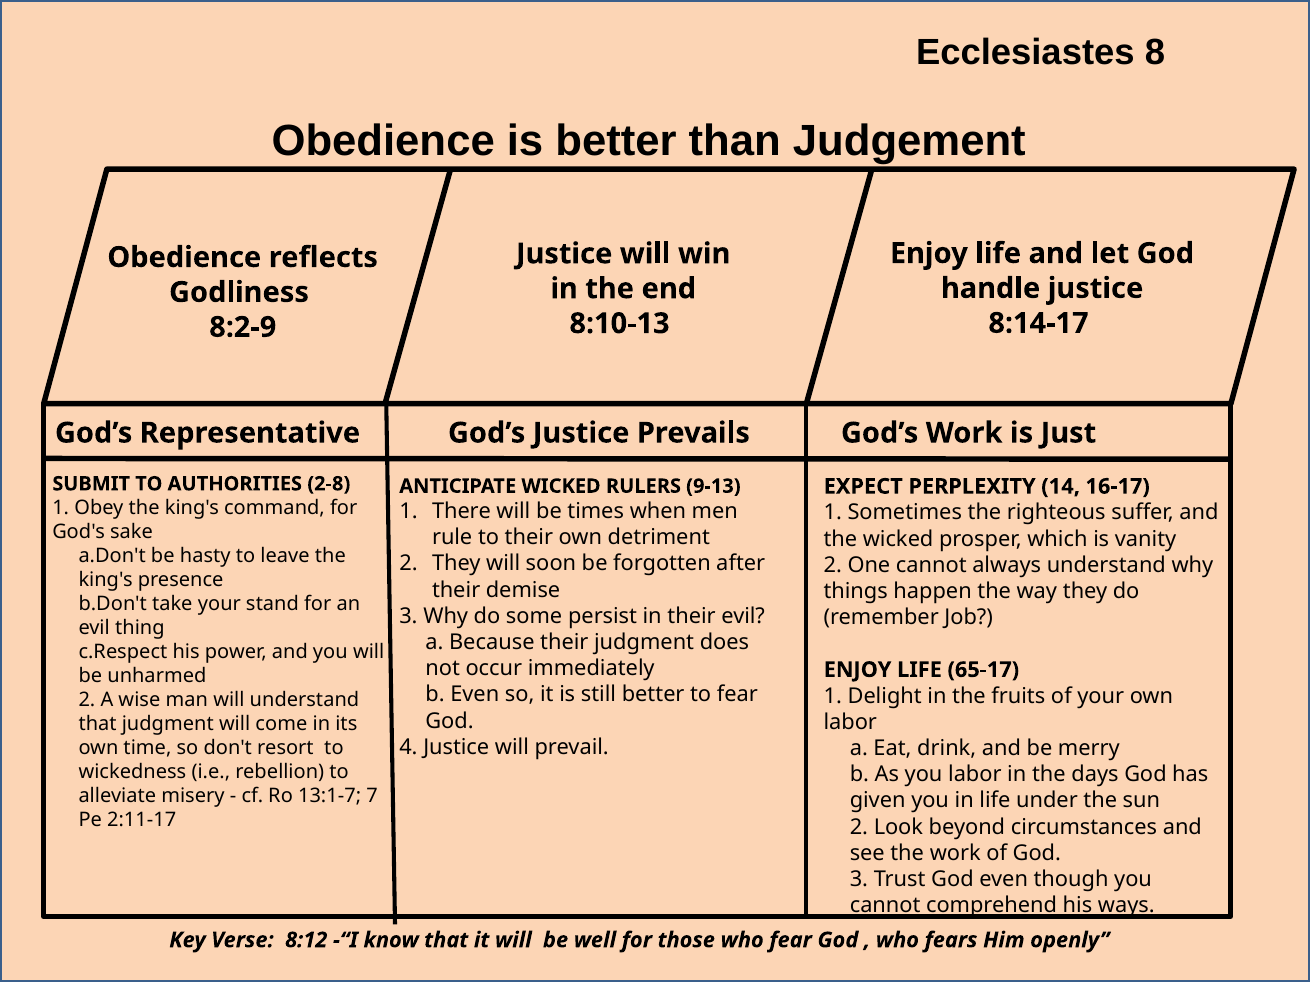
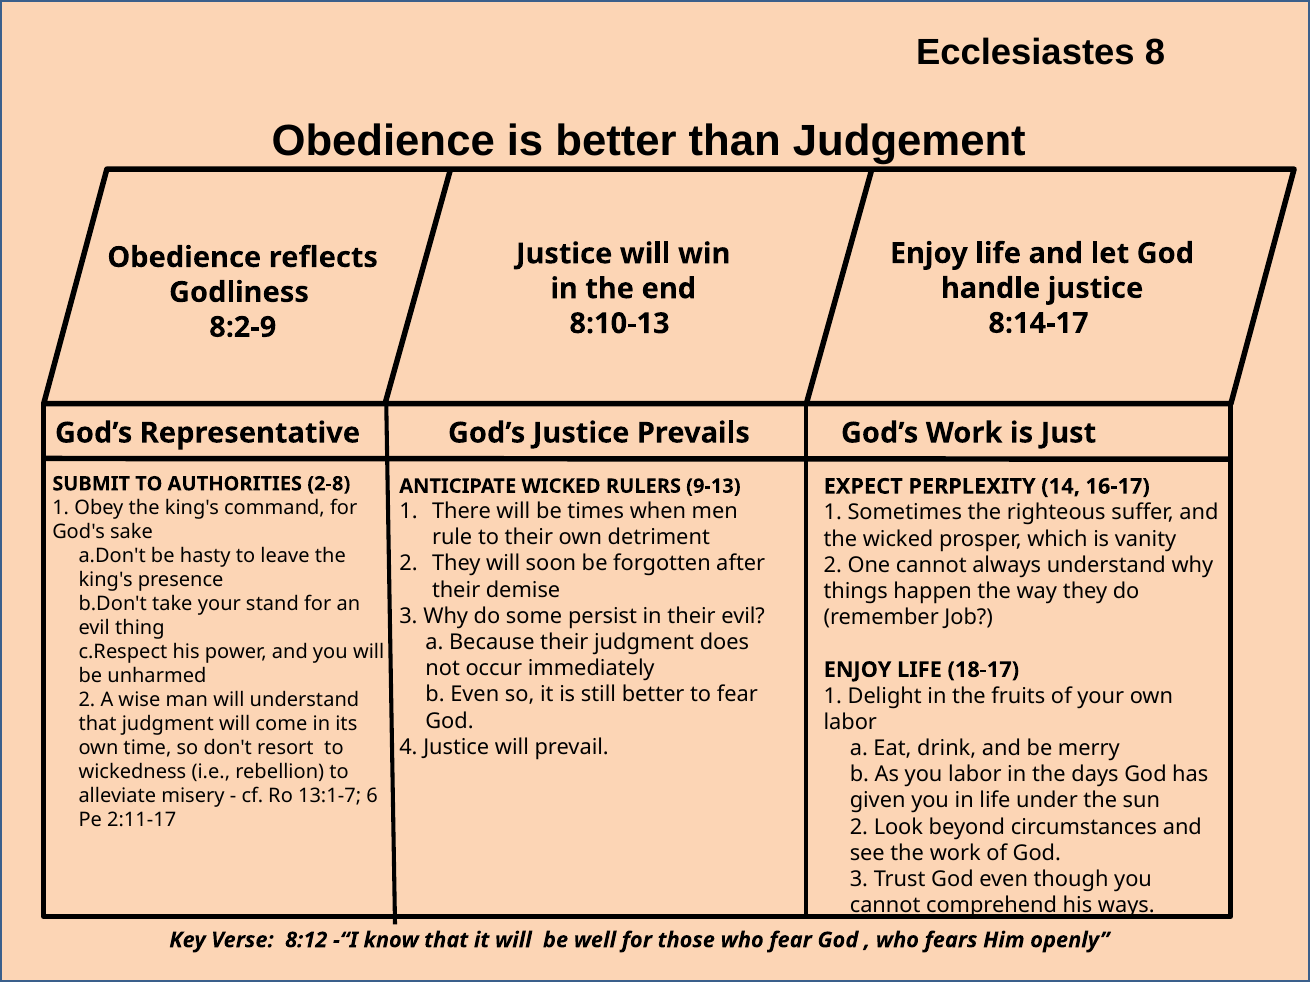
65-17: 65-17 -> 18-17
7: 7 -> 6
